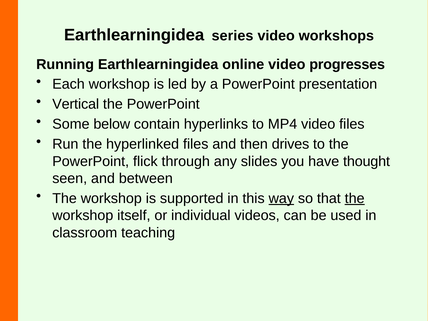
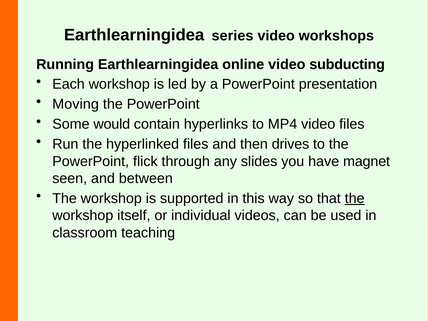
progresses: progresses -> subducting
Vertical: Vertical -> Moving
below: below -> would
thought: thought -> magnet
way underline: present -> none
